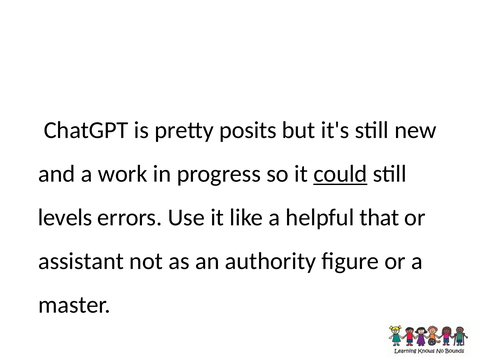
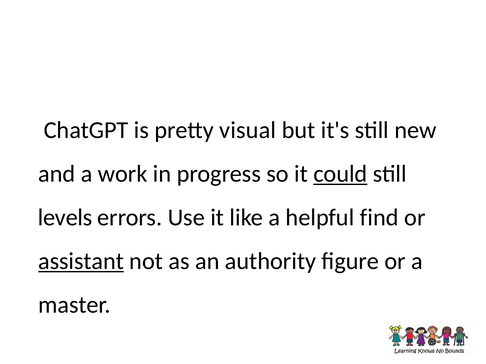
posits: posits -> visual
that: that -> find
assistant underline: none -> present
